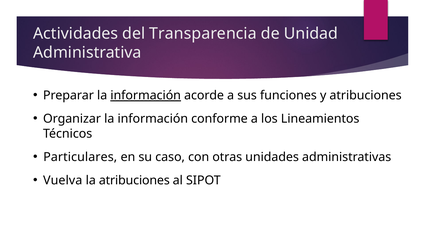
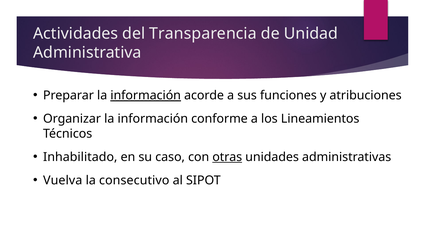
Particulares: Particulares -> Inhabilitado
otras underline: none -> present
la atribuciones: atribuciones -> consecutivo
